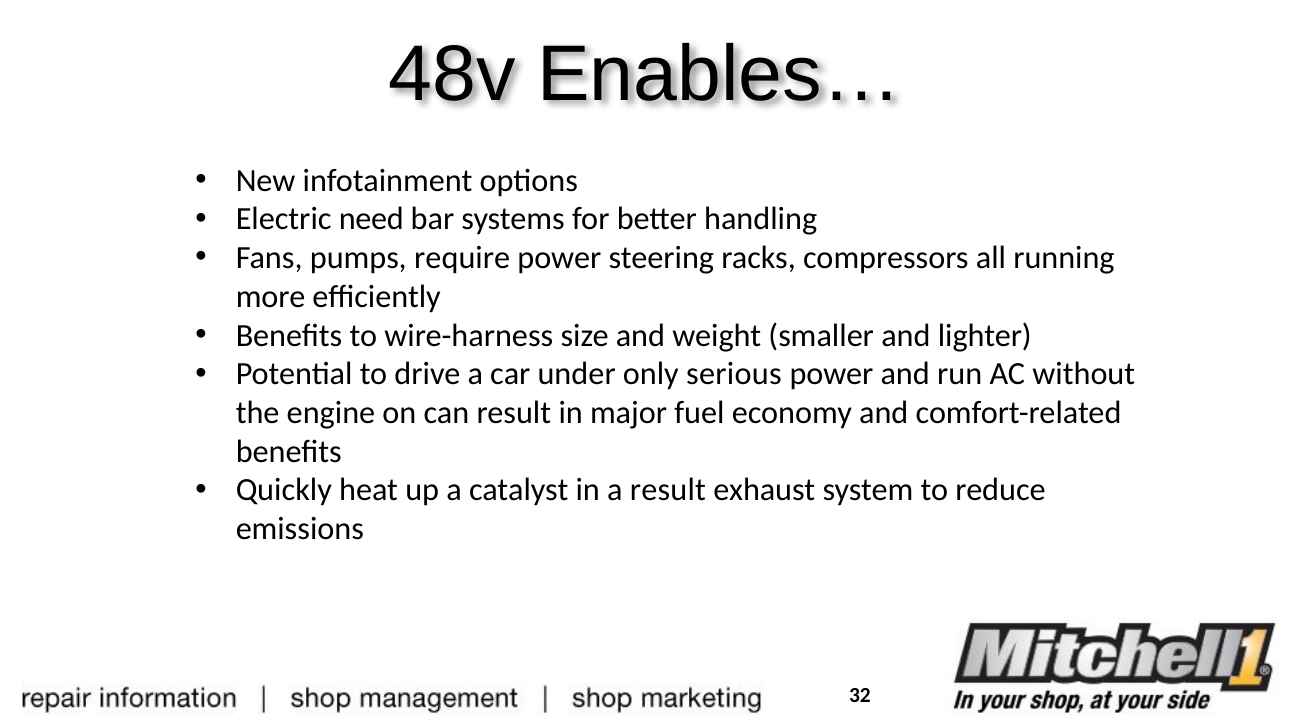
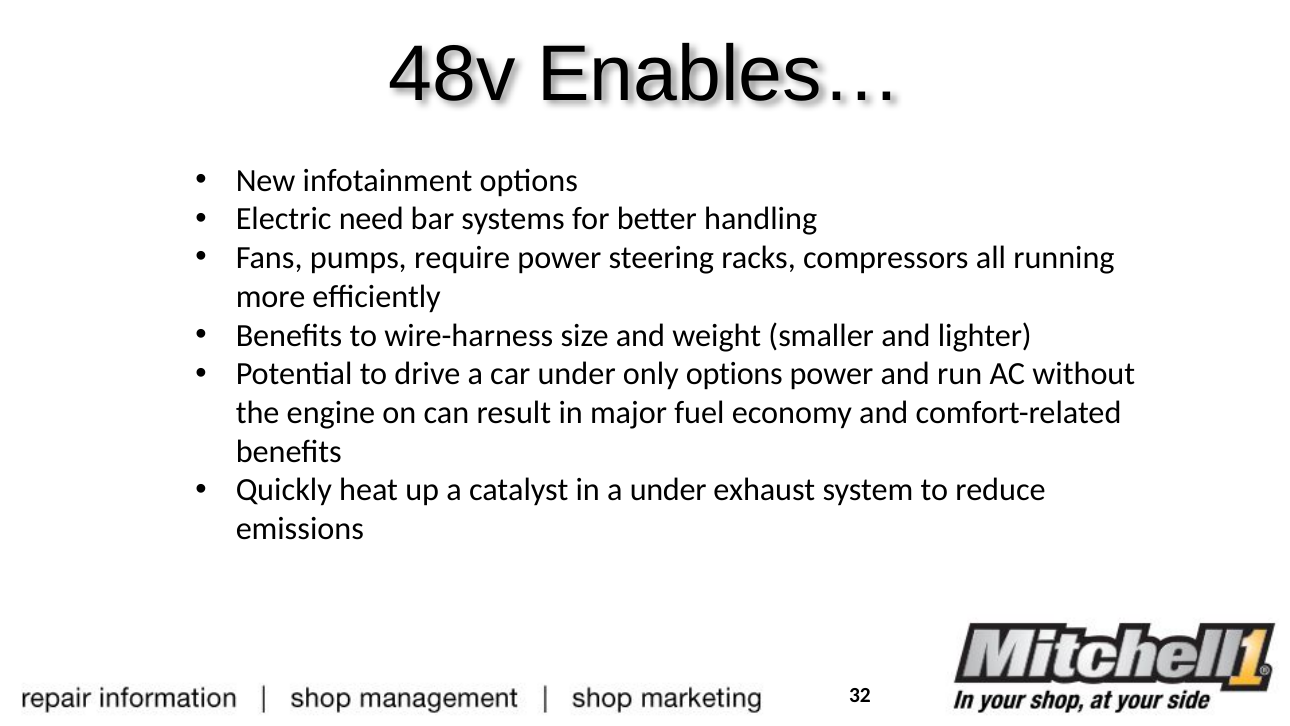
only serious: serious -> options
a result: result -> under
